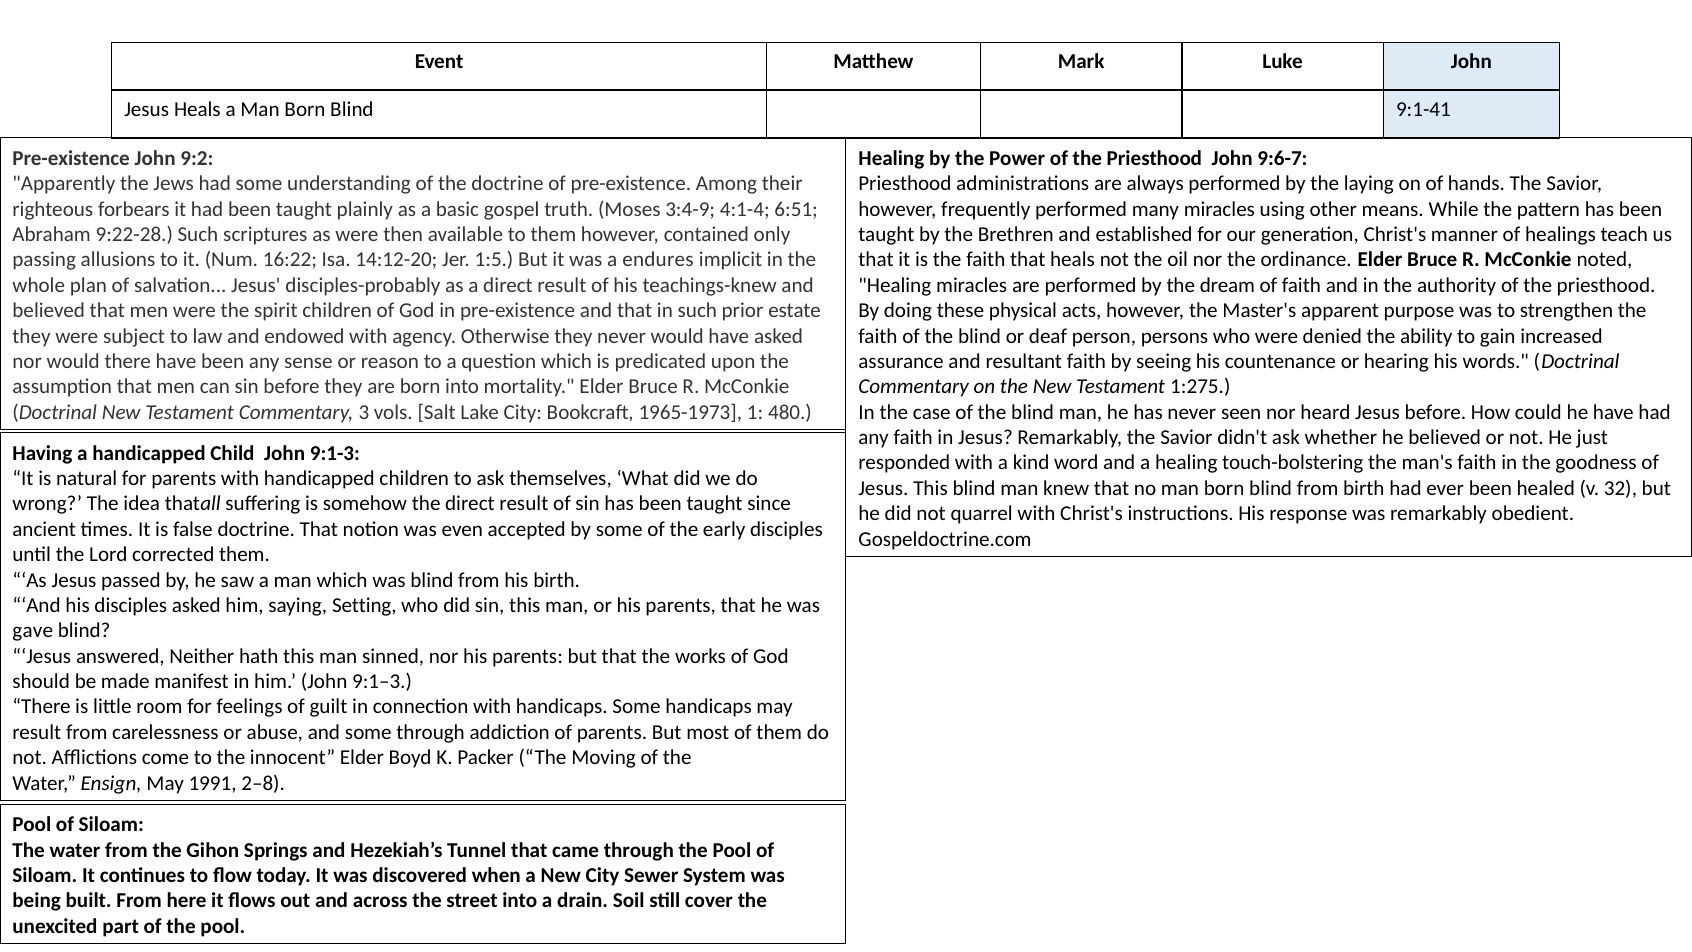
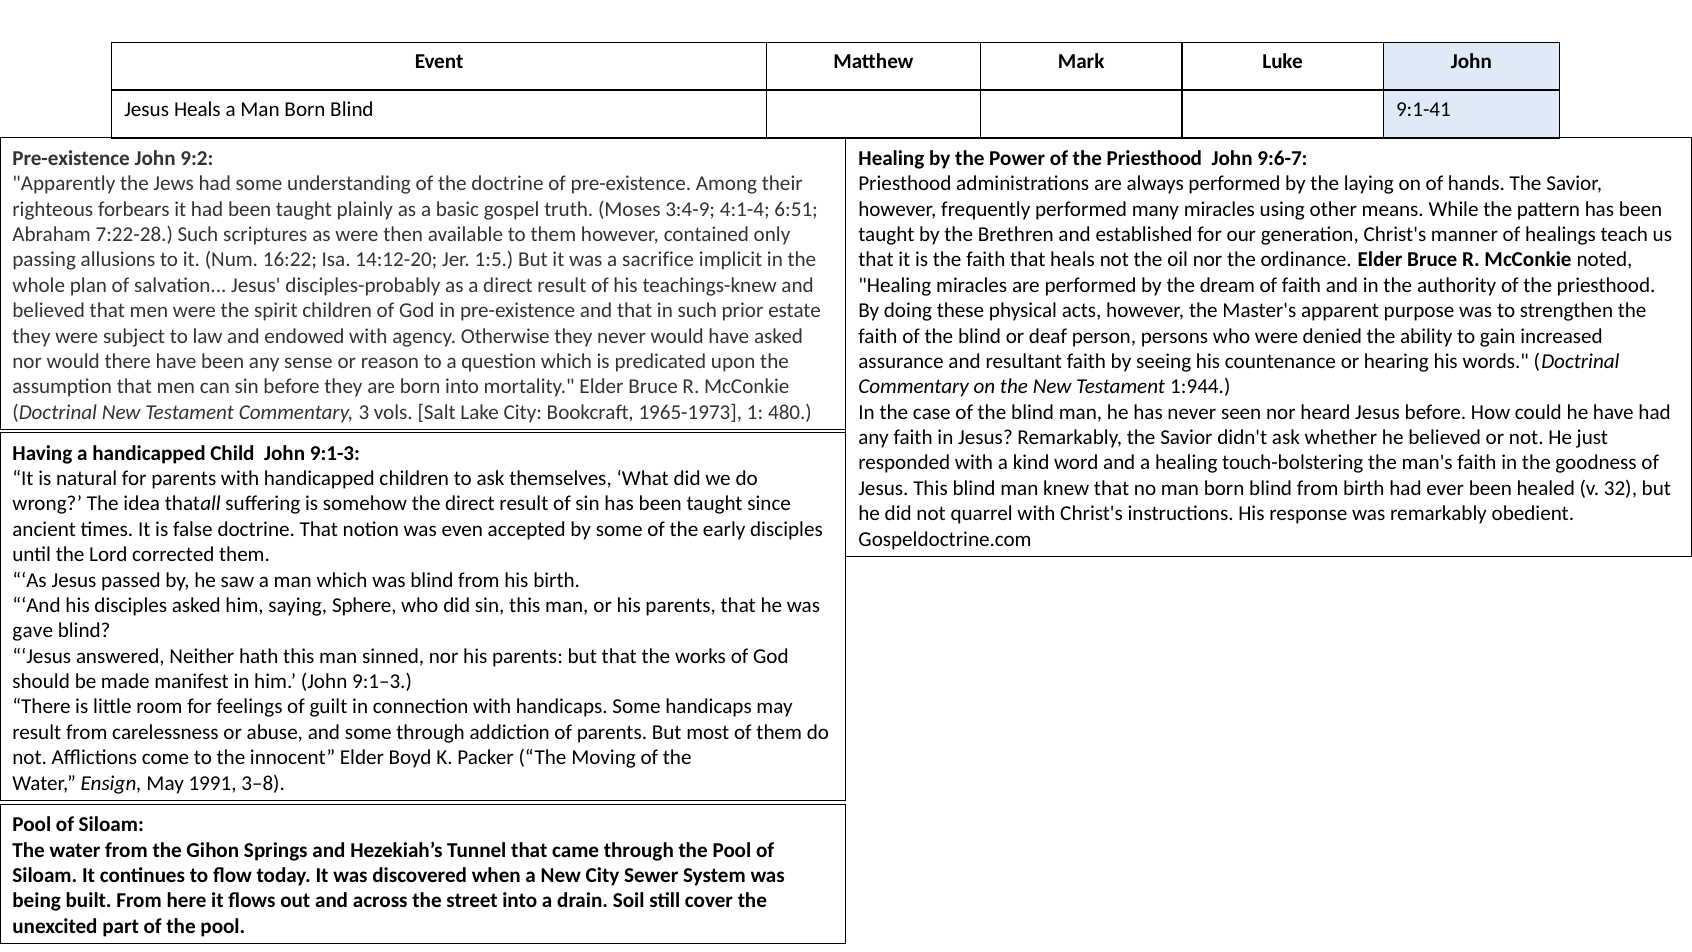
9:22-28: 9:22-28 -> 7:22-28
endures: endures -> sacrifice
1:275: 1:275 -> 1:944
Setting: Setting -> Sphere
2–8: 2–8 -> 3–8
